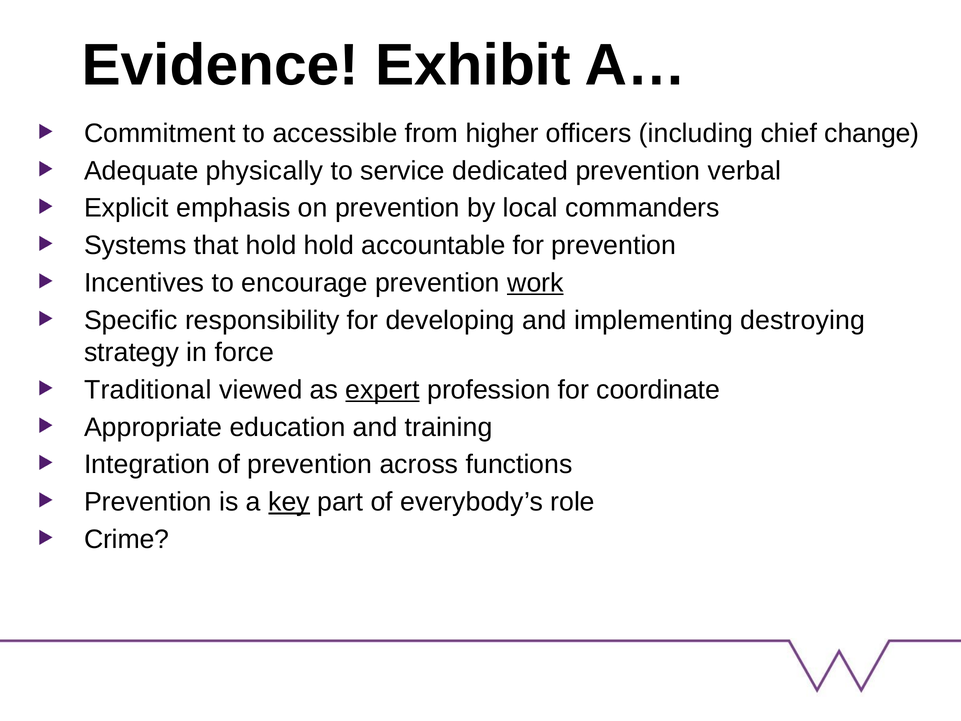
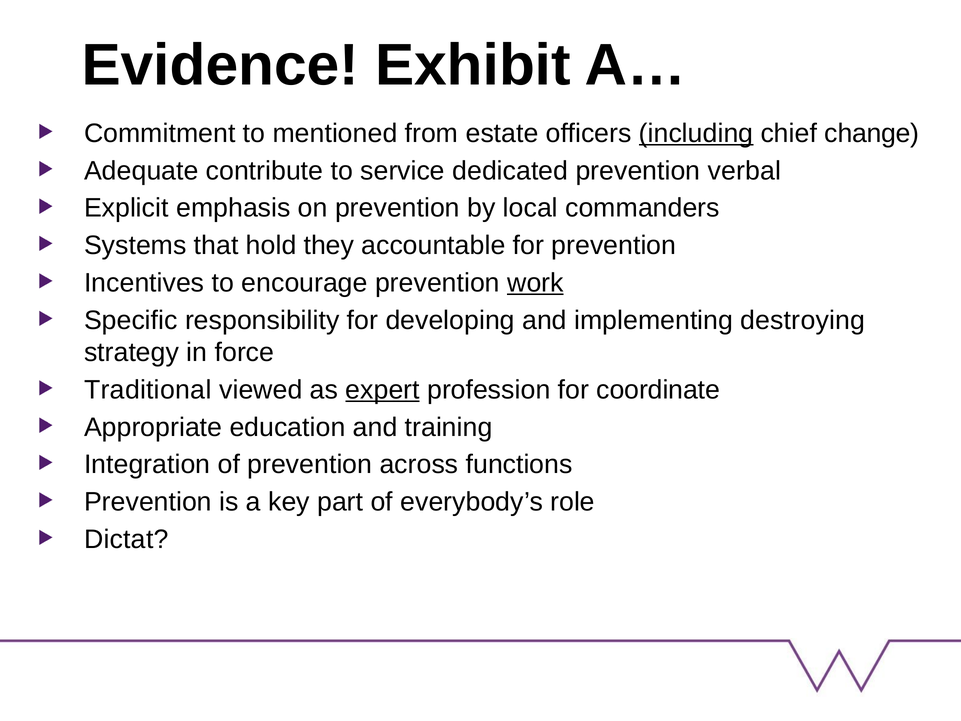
accessible: accessible -> mentioned
higher: higher -> estate
including underline: none -> present
physically: physically -> contribute
hold hold: hold -> they
key underline: present -> none
Crime: Crime -> Dictat
